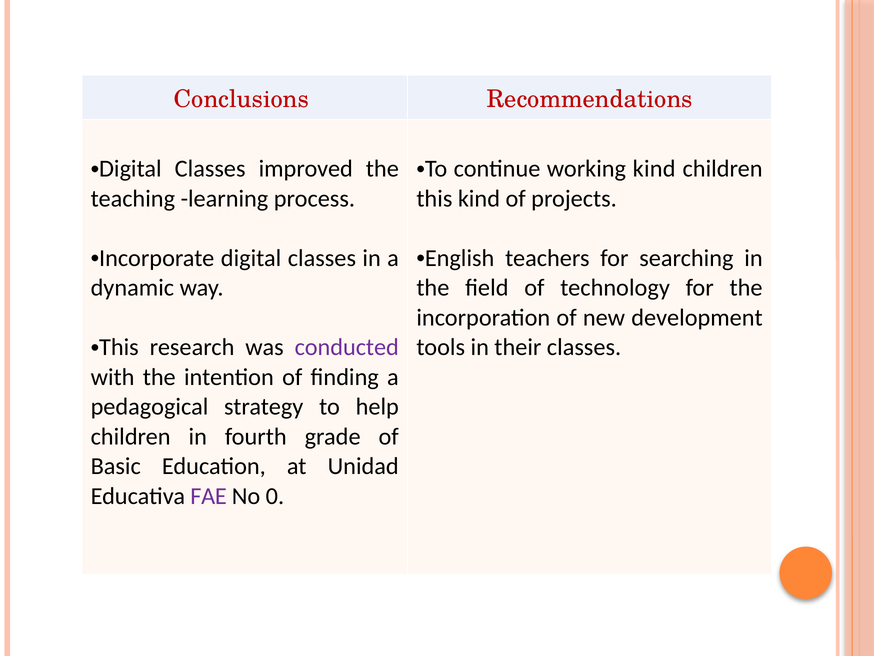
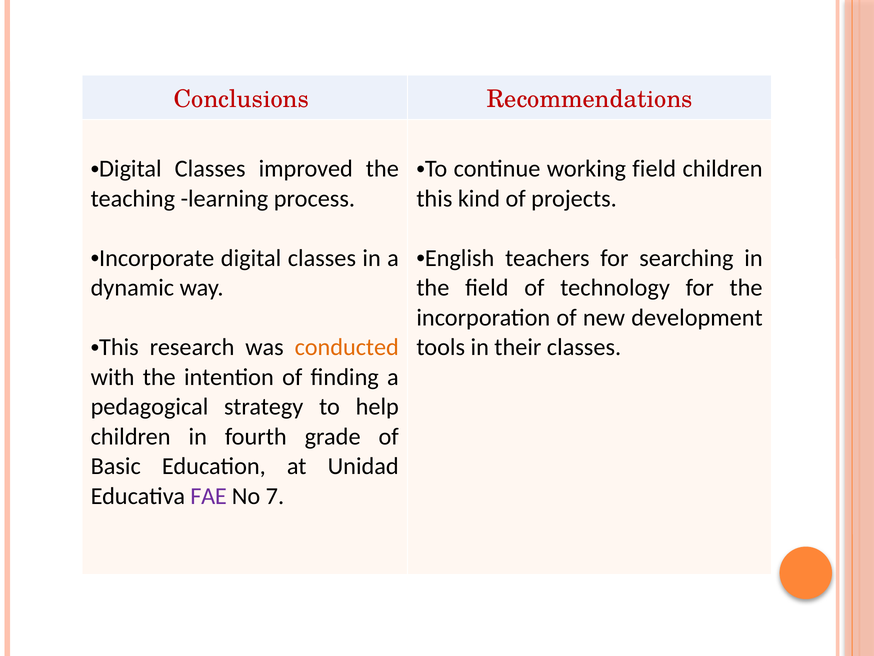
working kind: kind -> field
conducted colour: purple -> orange
0: 0 -> 7
